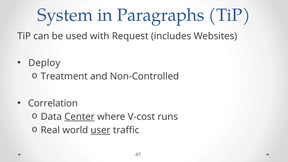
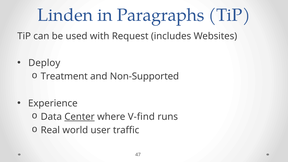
System: System -> Linden
Non-Controlled: Non-Controlled -> Non-Supported
Correlation: Correlation -> Experience
V-cost: V-cost -> V-find
user underline: present -> none
